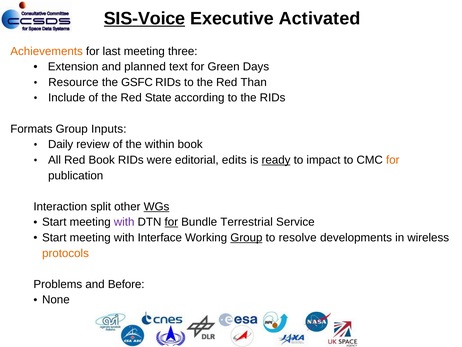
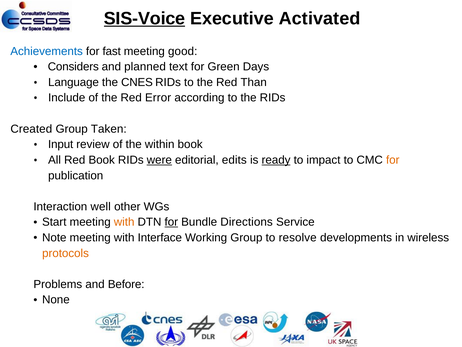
Achievements colour: orange -> blue
last: last -> fast
three: three -> good
Extension: Extension -> Considers
Resource: Resource -> Language
GSFC: GSFC -> CNES
State: State -> Error
Formats: Formats -> Created
Inputs: Inputs -> Taken
Daily: Daily -> Input
were underline: none -> present
split: split -> well
WGs underline: present -> none
with at (124, 222) colour: purple -> orange
Terrestrial: Terrestrial -> Directions
Start at (54, 237): Start -> Note
Group at (246, 237) underline: present -> none
